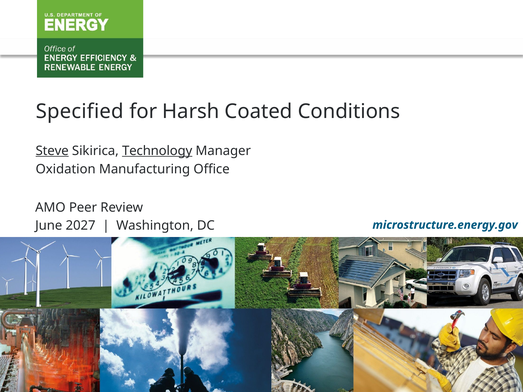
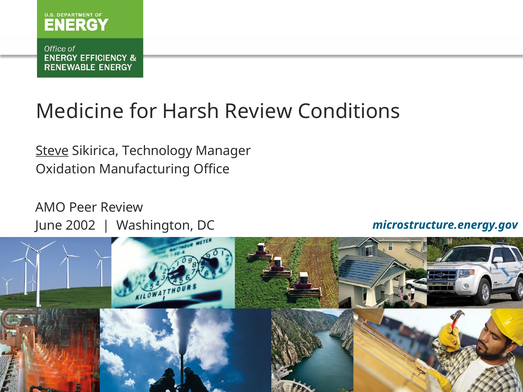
Specified: Specified -> Medicine
Harsh Coated: Coated -> Review
Technology underline: present -> none
2027: 2027 -> 2002
